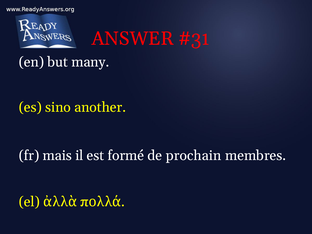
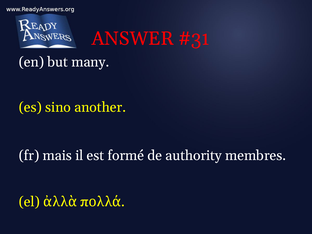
prochain: prochain -> authority
